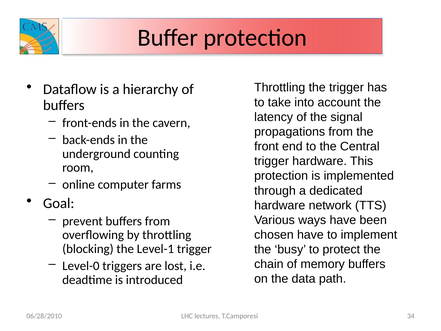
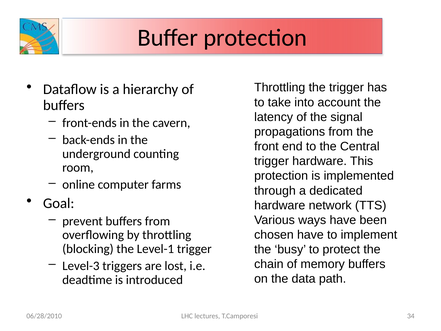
Level-0: Level-0 -> Level-3
